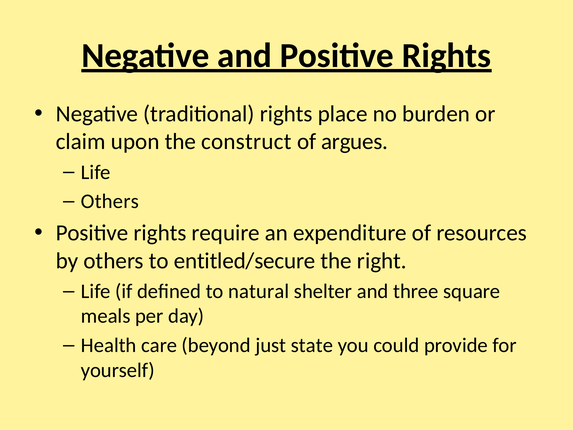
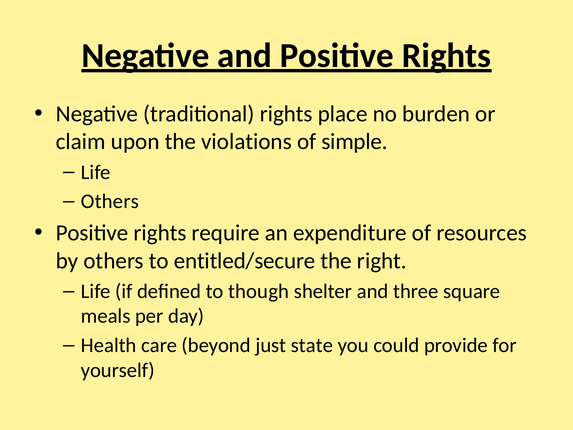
construct: construct -> violations
argues: argues -> simple
natural: natural -> though
